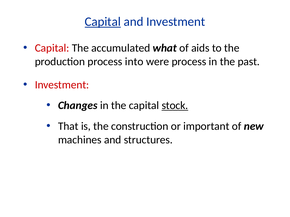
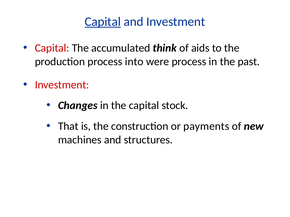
what: what -> think
stock underline: present -> none
important: important -> payments
